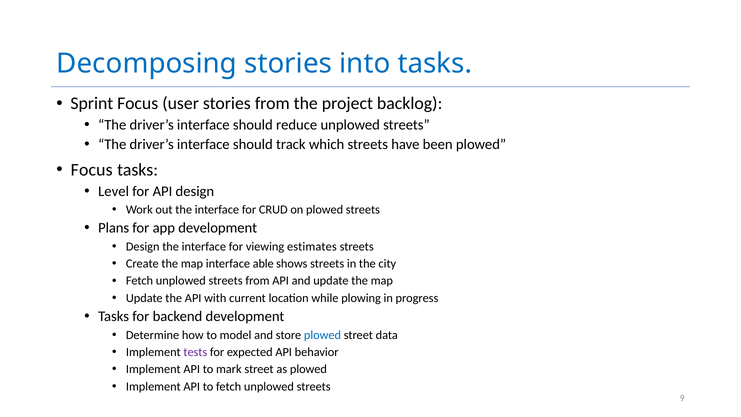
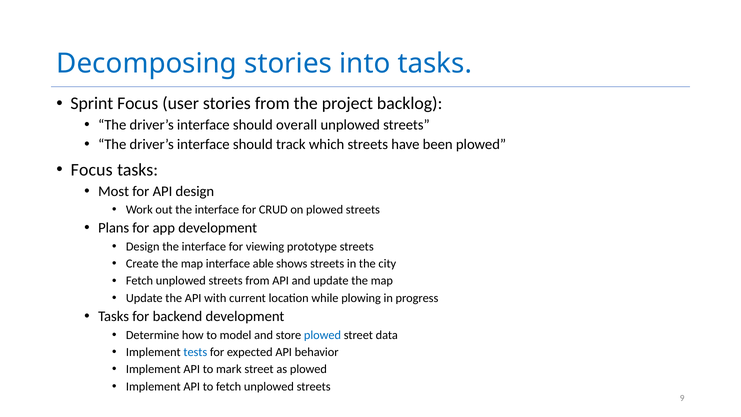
reduce: reduce -> overall
Level: Level -> Most
estimates: estimates -> prototype
tests colour: purple -> blue
